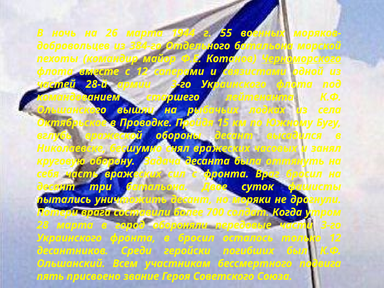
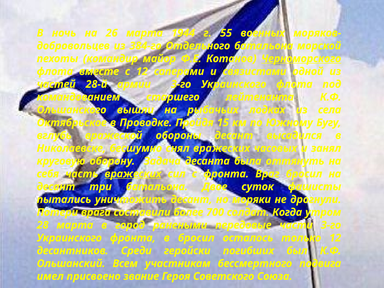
вражеских at (133, 174) underline: none -> present
обороняли: обороняли -> ранеными
пять: пять -> имел
